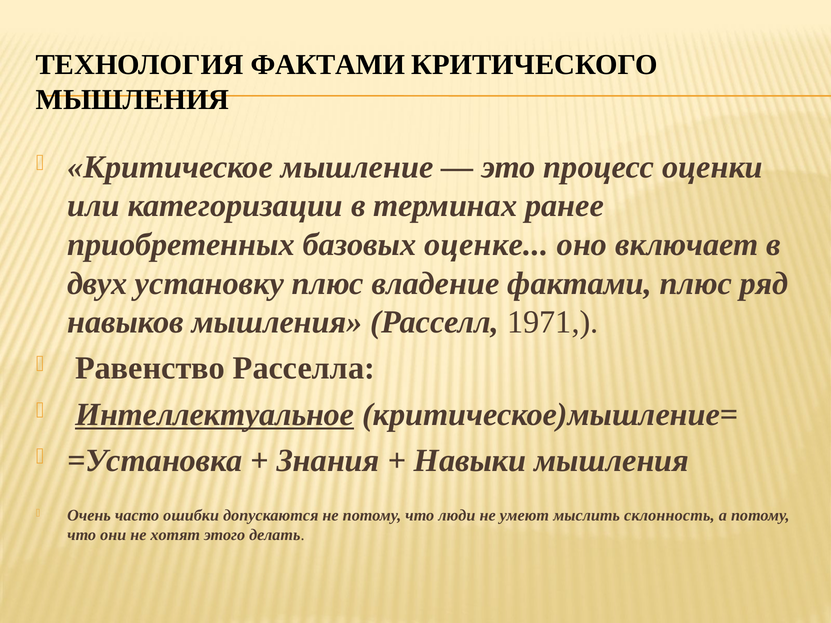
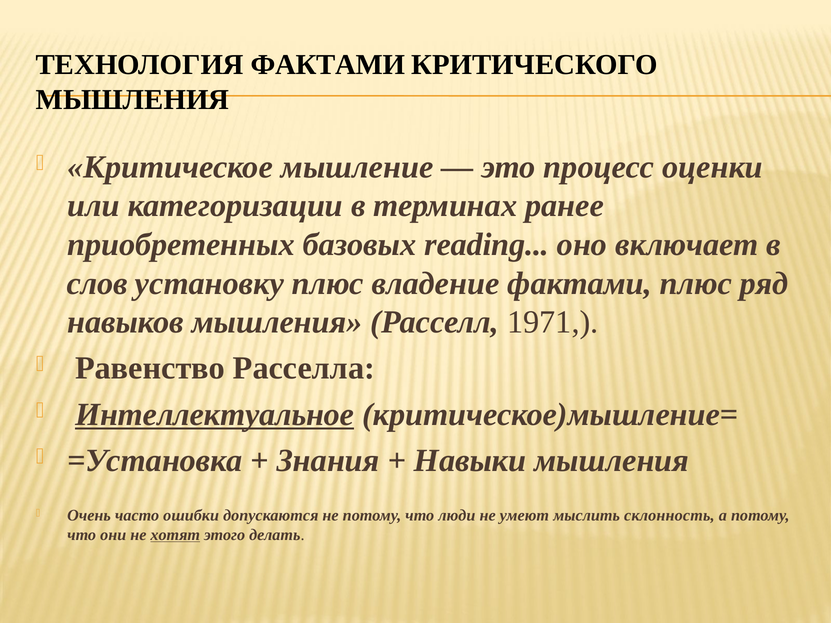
оценке: оценке -> reading
двух: двух -> слов
хотят underline: none -> present
